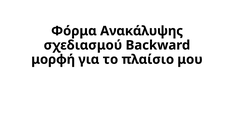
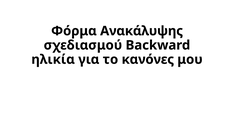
μορφή: μορφή -> ηλικία
πλαίσιο: πλαίσιο -> κανόνες
